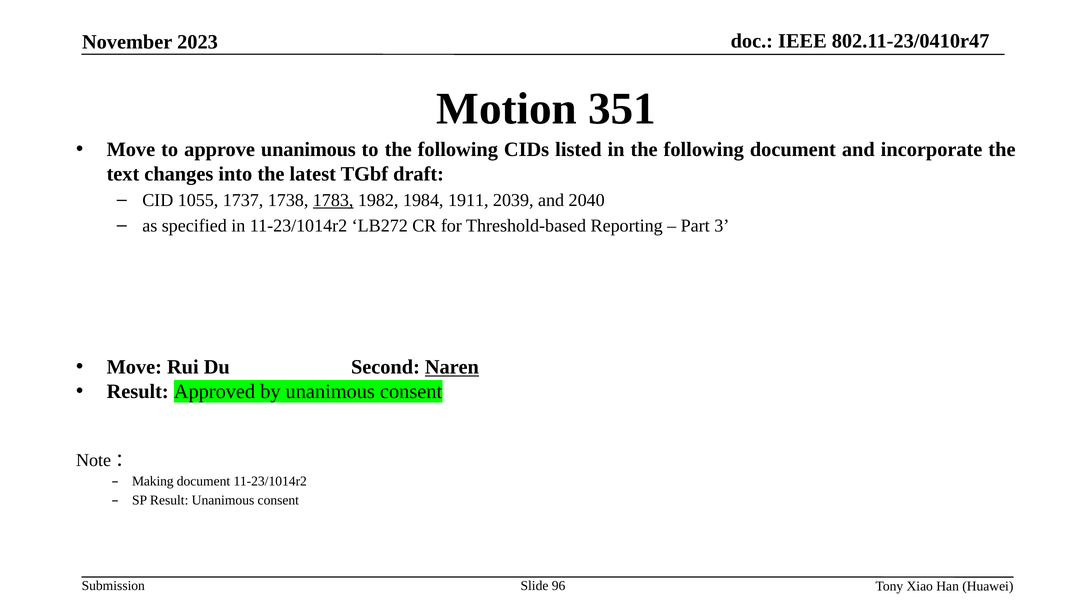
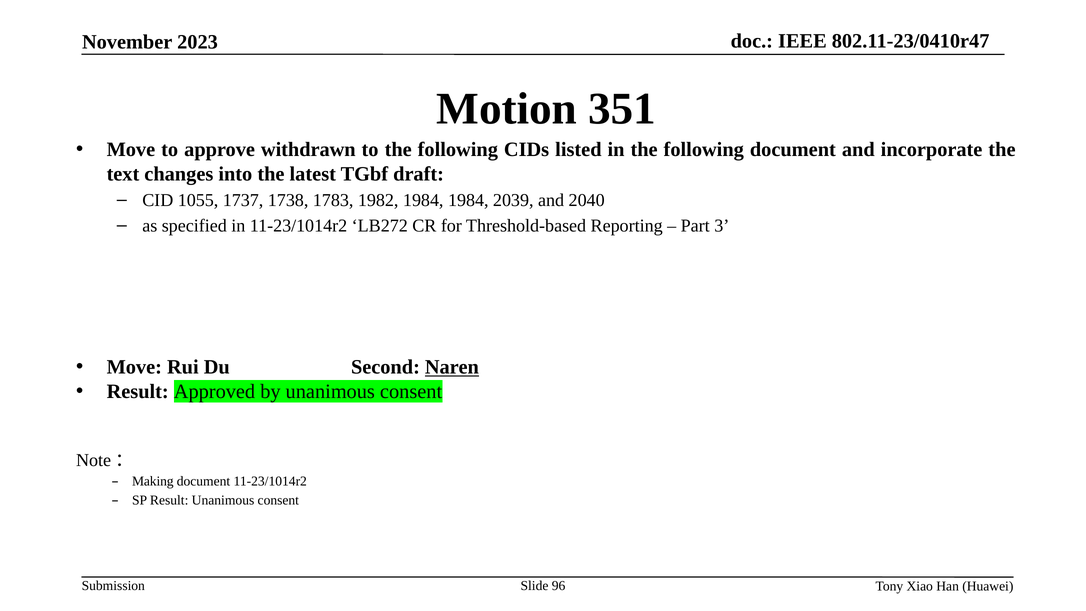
approve unanimous: unanimous -> withdrawn
1783 underline: present -> none
1984 1911: 1911 -> 1984
